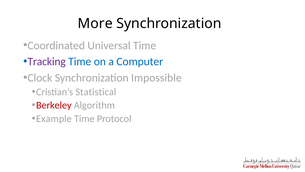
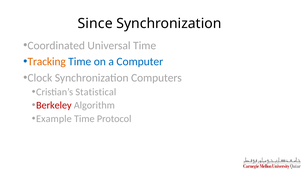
More: More -> Since
Tracking colour: purple -> orange
Impossible: Impossible -> Computers
